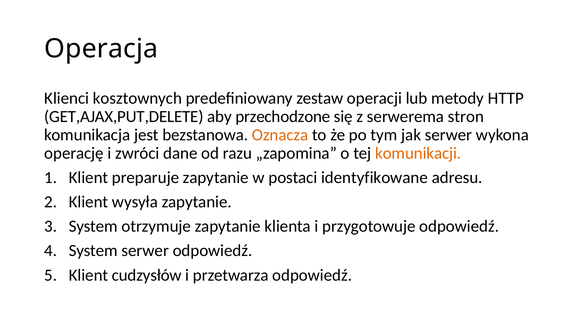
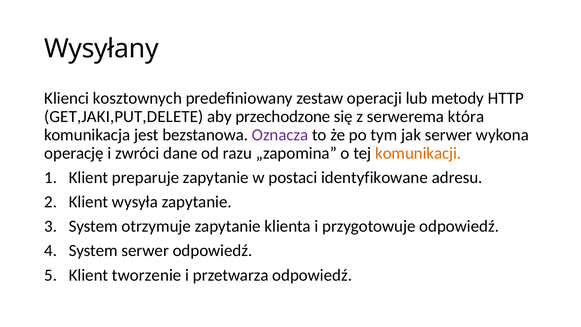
Operacja: Operacja -> Wysyłany
GET,AJAX,PUT,DELETE: GET,AJAX,PUT,DELETE -> GET,JAKI,PUT,DELETE
stron: stron -> która
Oznacza colour: orange -> purple
cudzysłów: cudzysłów -> tworzenie
